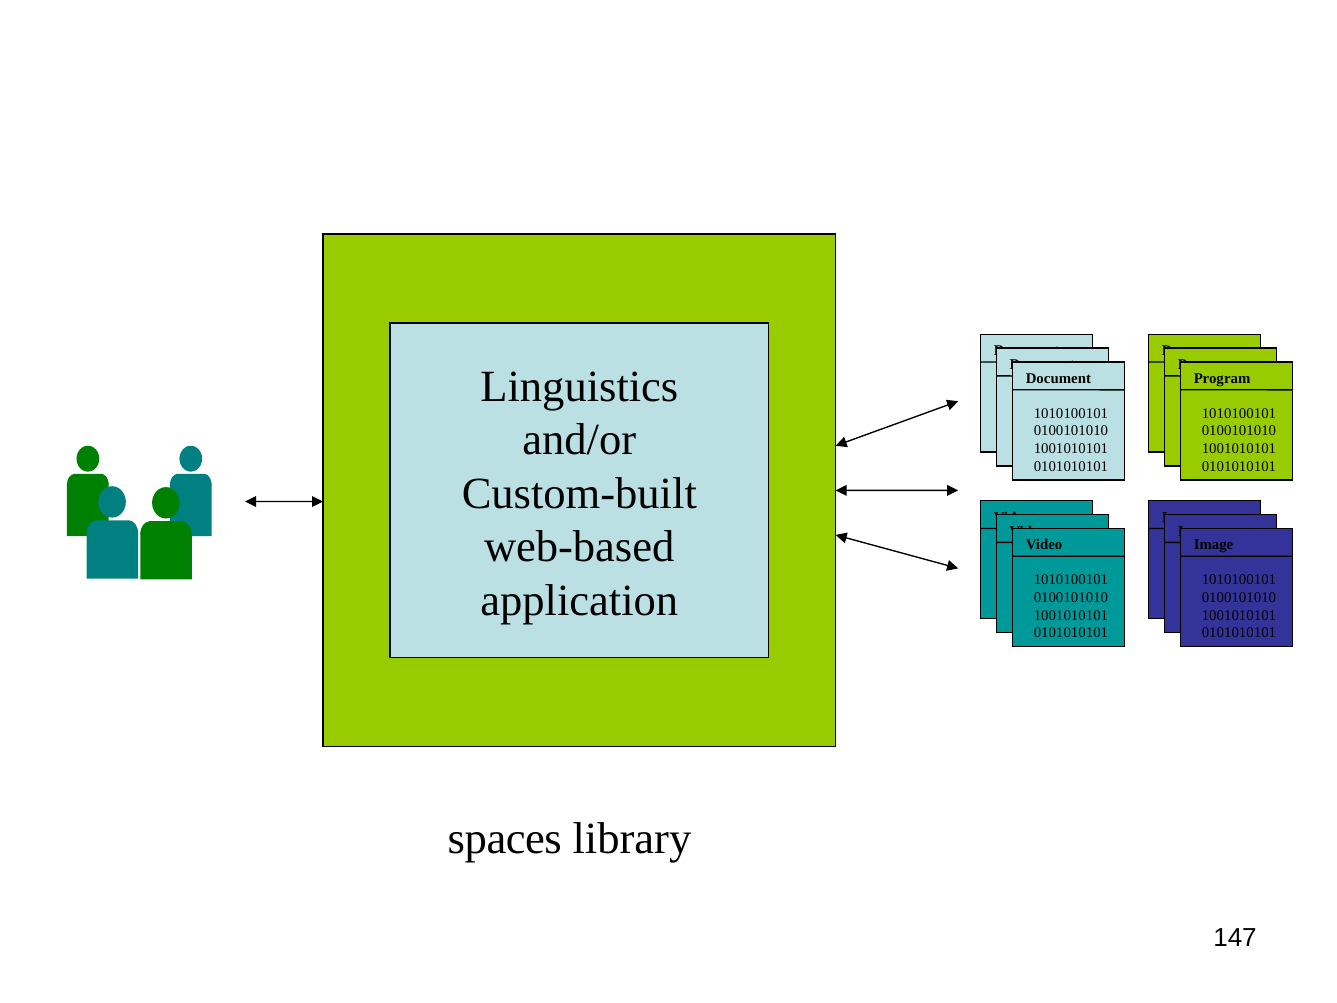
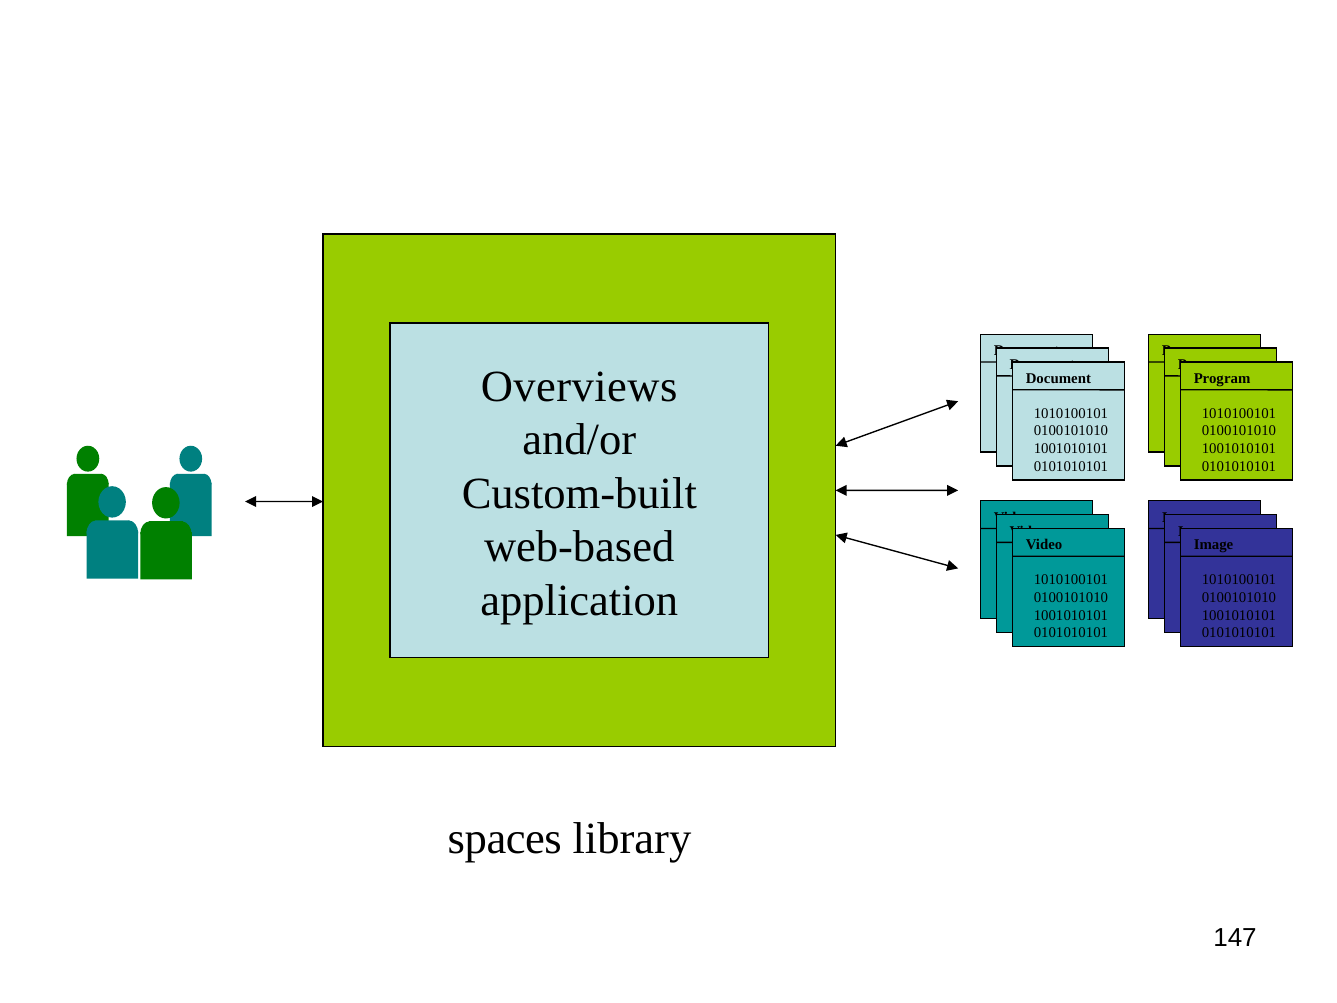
Linguistics: Linguistics -> Overviews
